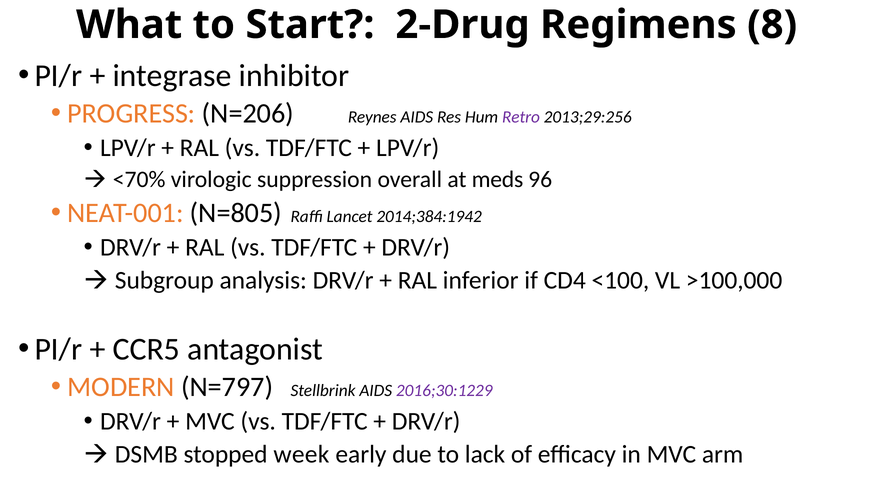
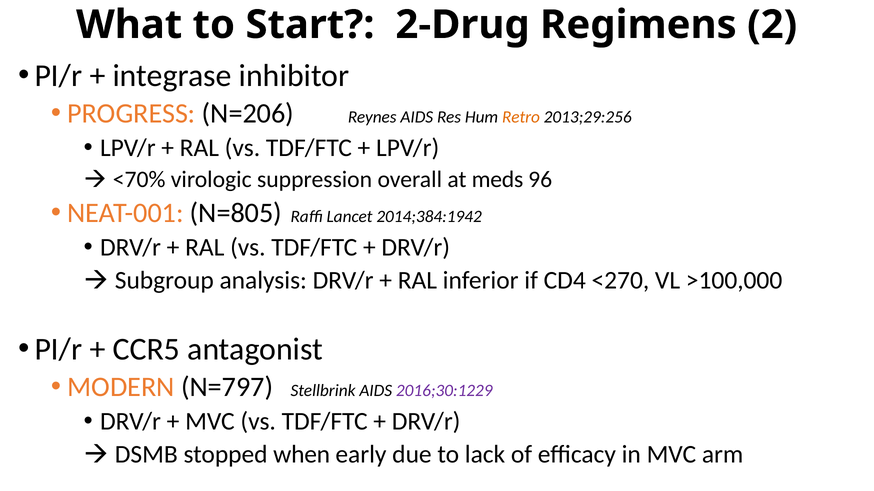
8: 8 -> 2
Retro colour: purple -> orange
<100: <100 -> <270
week: week -> when
